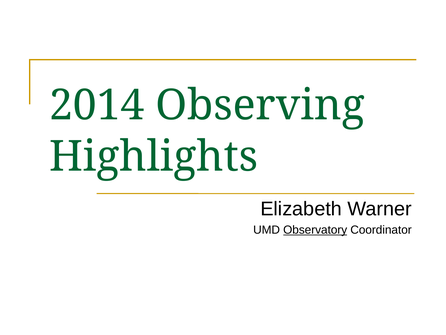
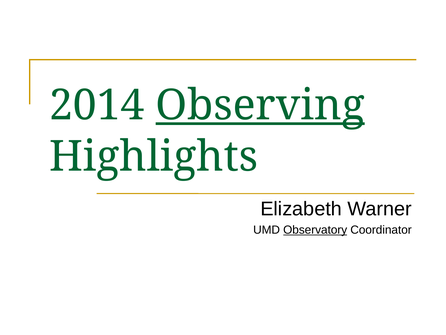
Observing underline: none -> present
